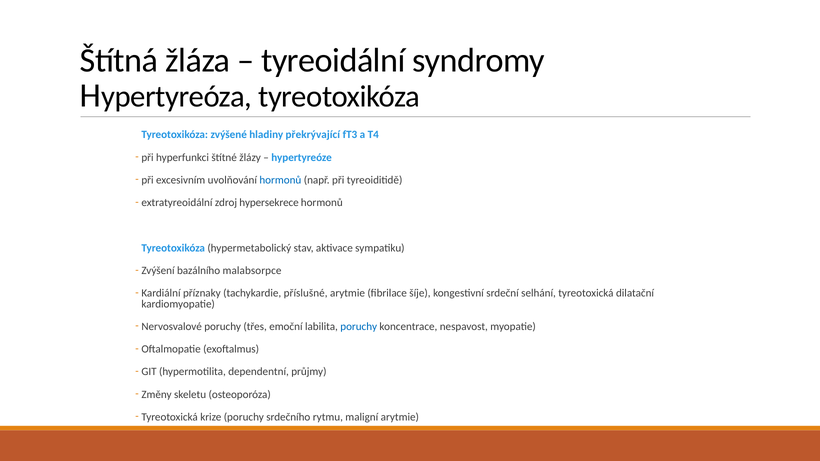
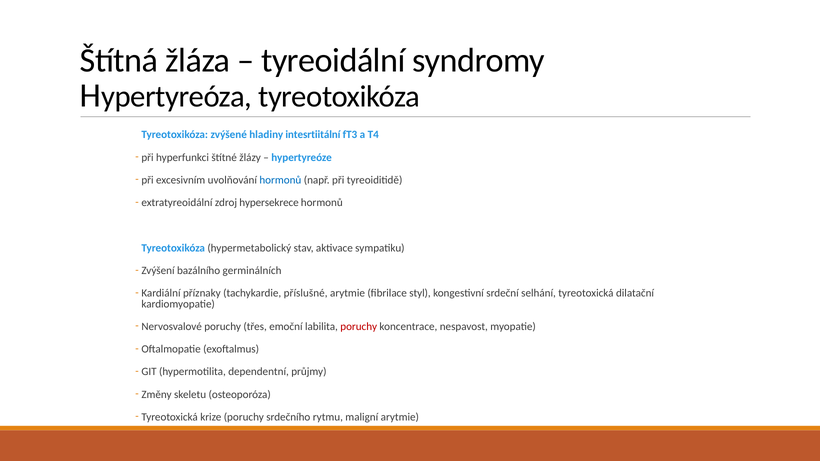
překrývající: překrývající -> intesrtiitální
malabsorpce: malabsorpce -> germinálních
šíje: šíje -> styl
poruchy at (359, 327) colour: blue -> red
